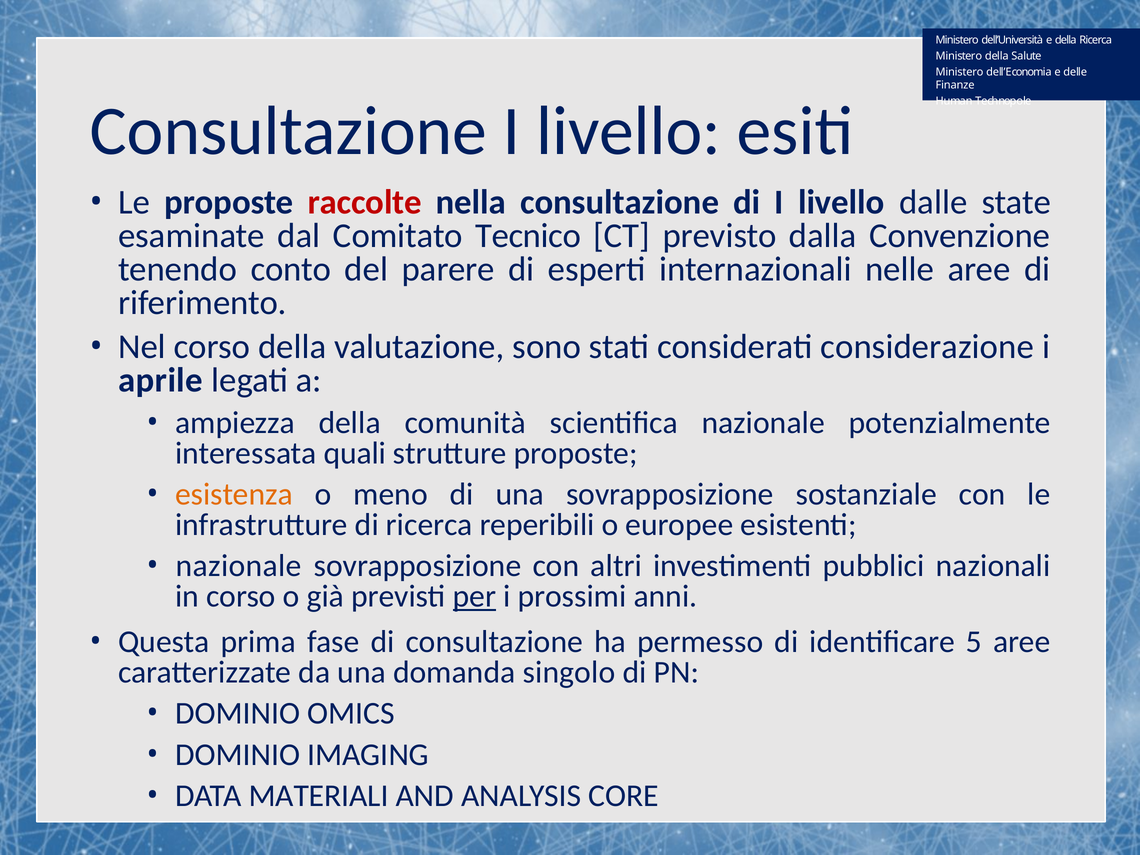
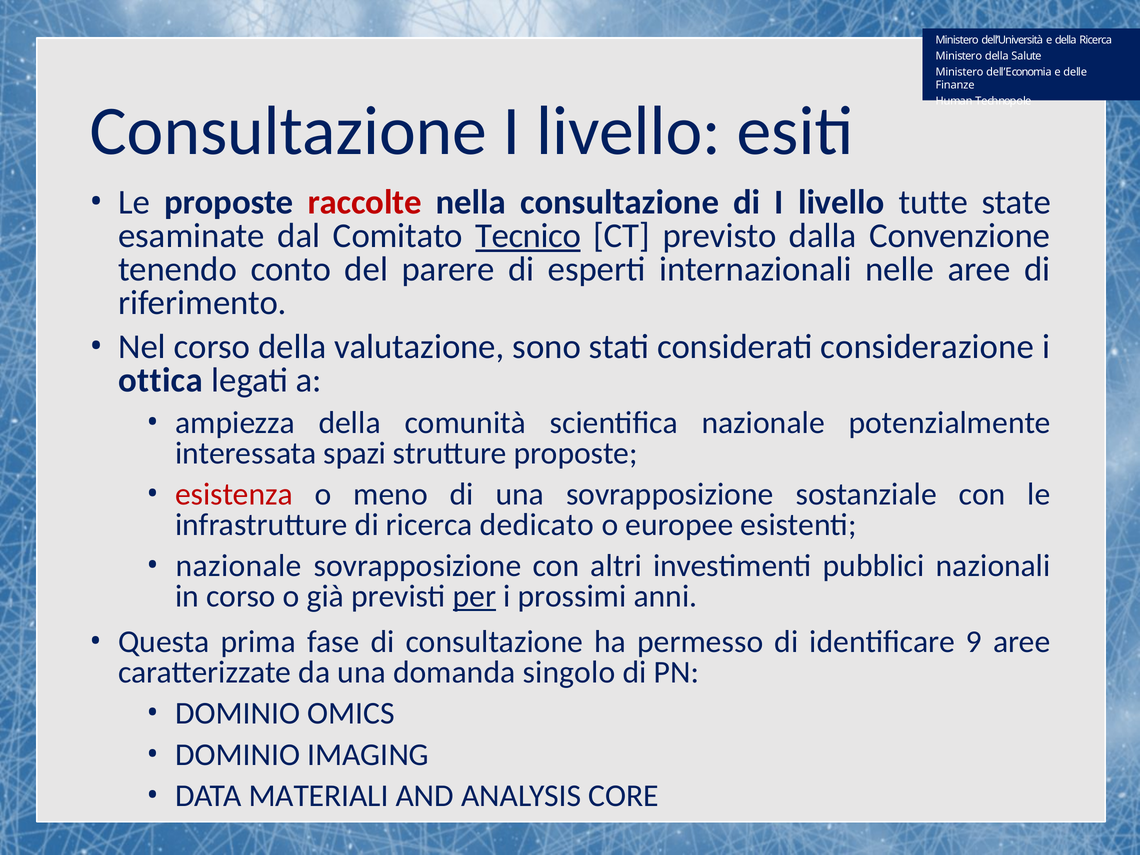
dalle: dalle -> tutte
Tecnico underline: none -> present
aprile: aprile -> ottica
quali: quali -> spazi
esistenza colour: orange -> red
reperibili: reperibili -> dedicato
5: 5 -> 9
